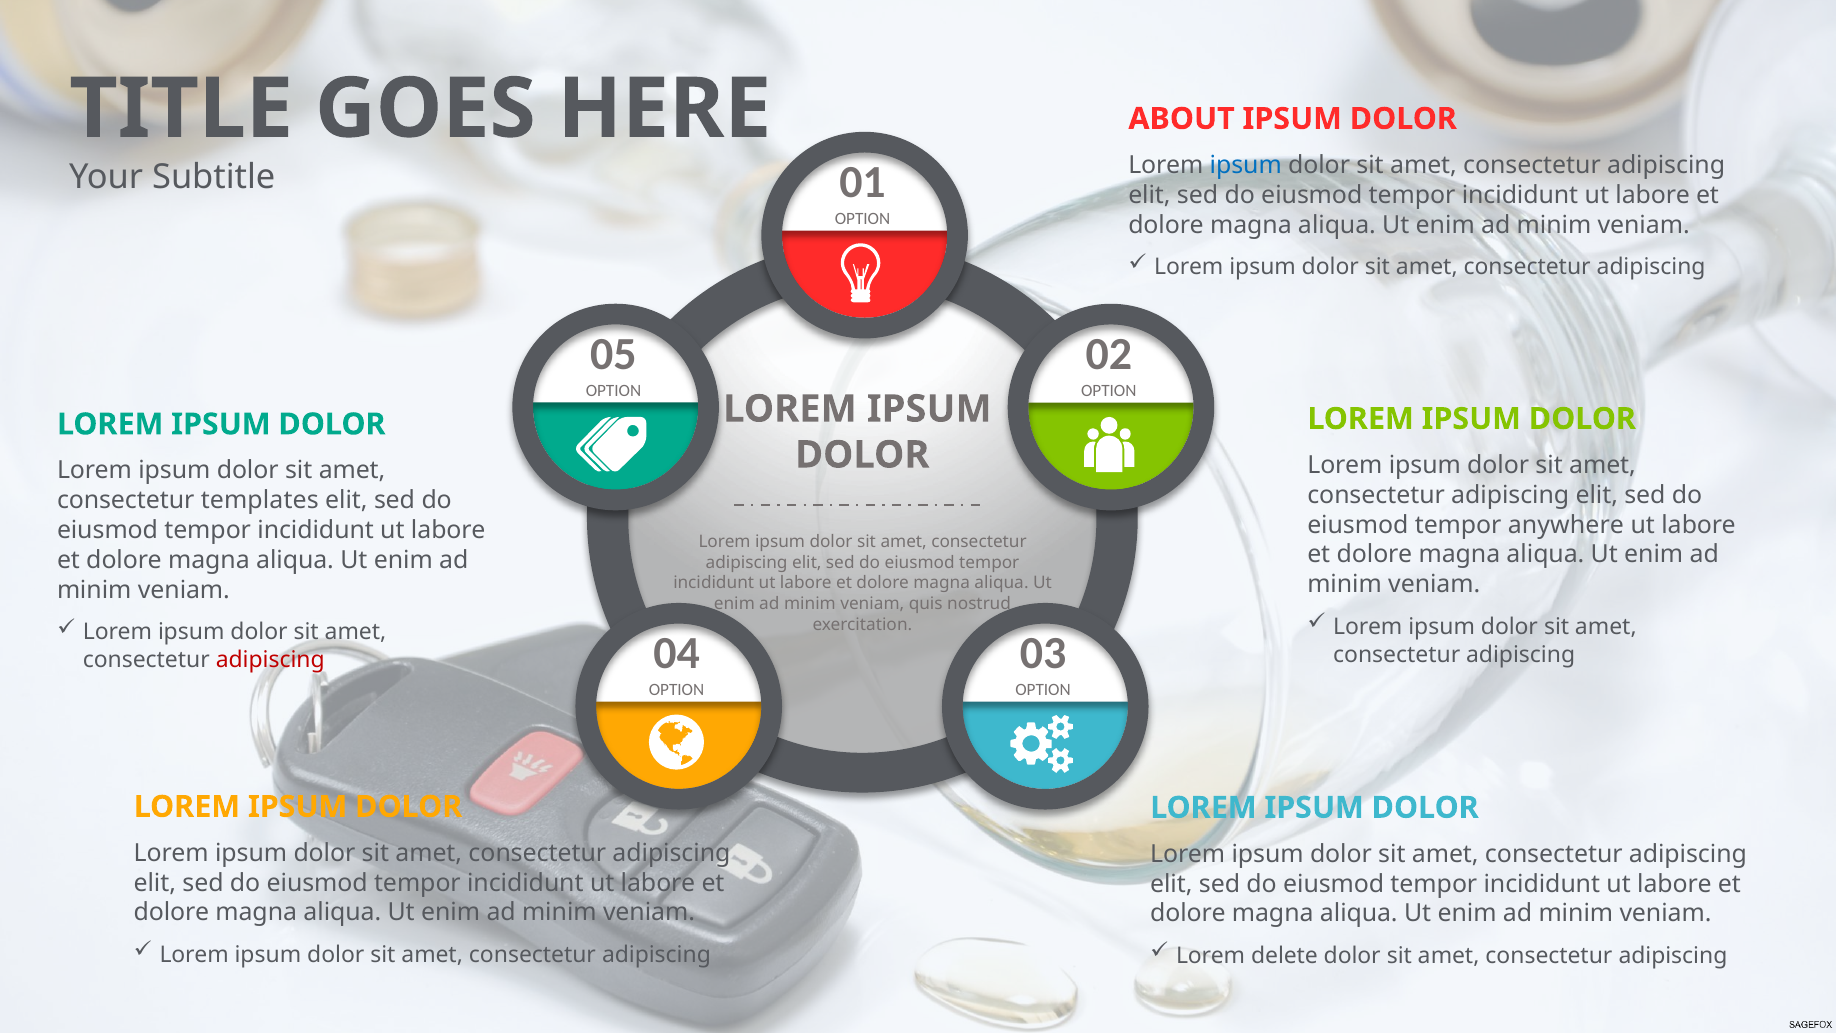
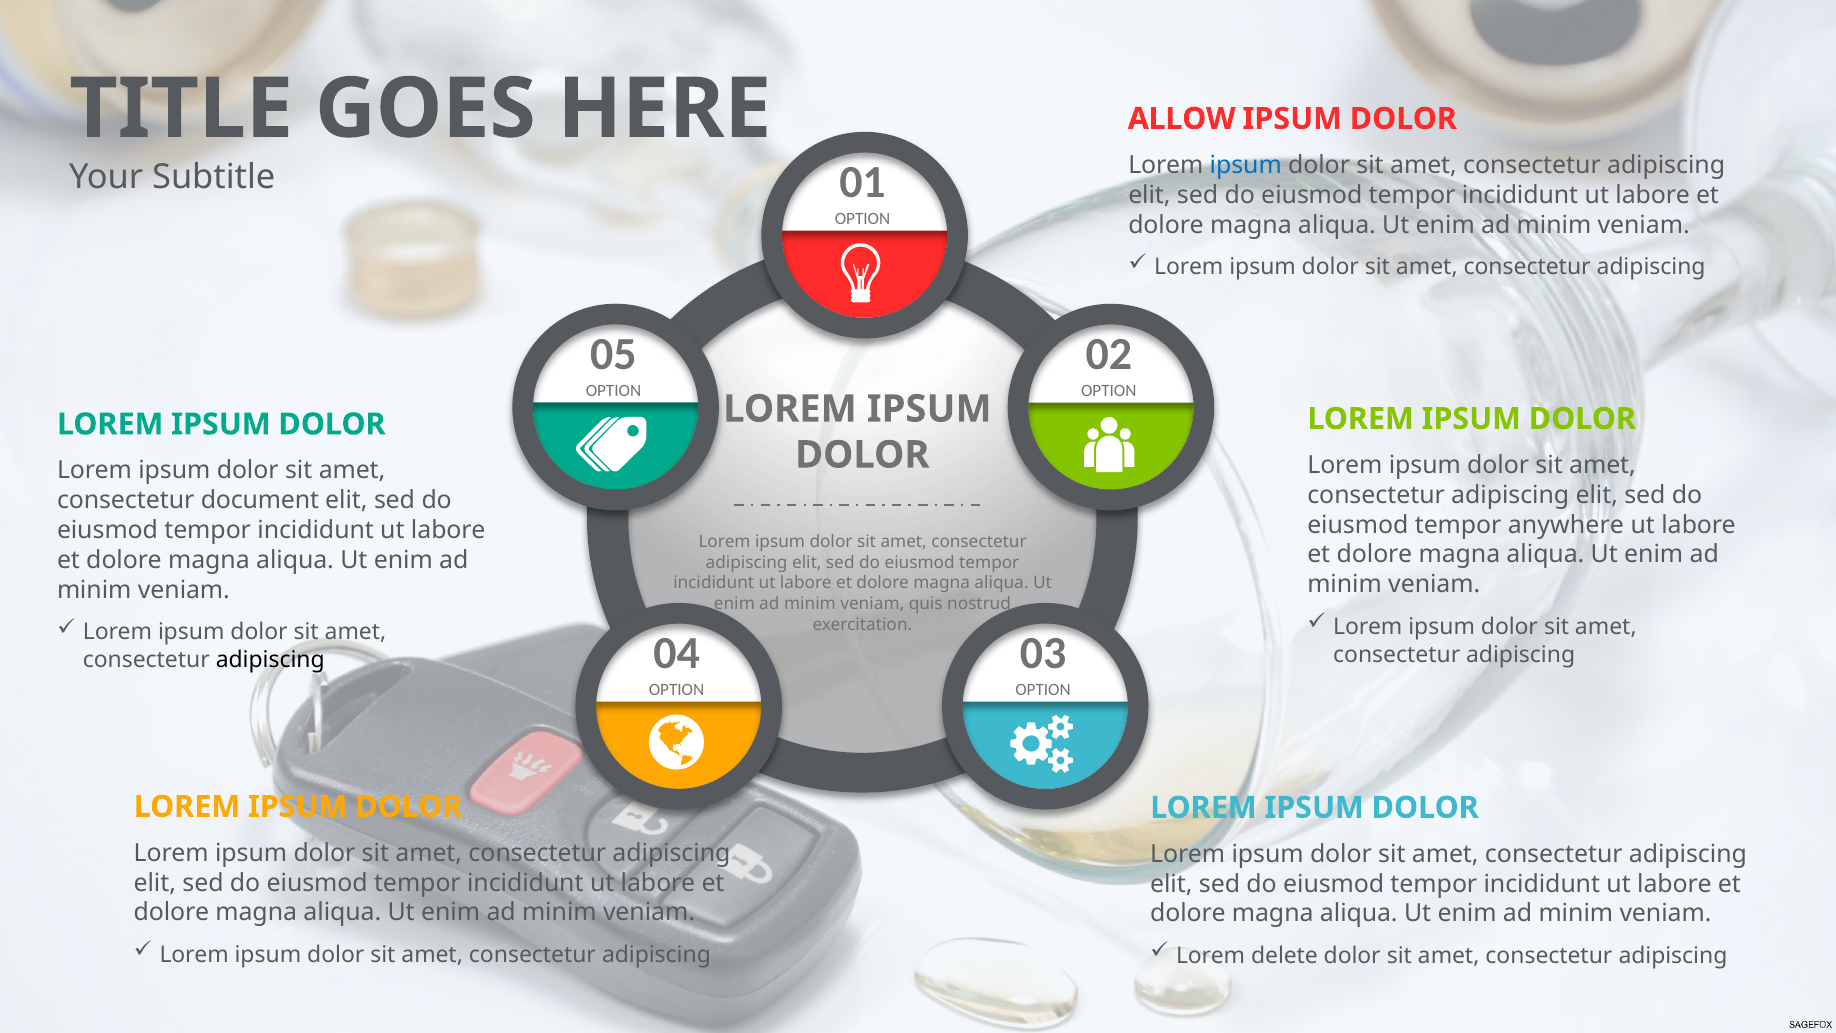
ABOUT: ABOUT -> ALLOW
templates: templates -> document
adipiscing at (270, 660) colour: red -> black
